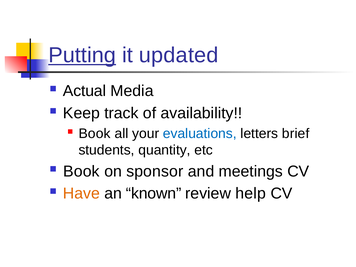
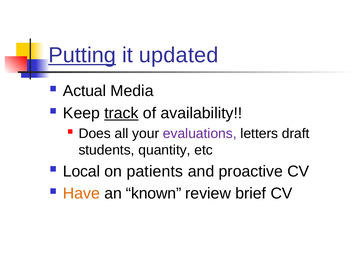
track underline: none -> present
Book at (95, 134): Book -> Does
evaluations colour: blue -> purple
brief: brief -> draft
Book at (81, 171): Book -> Local
sponsor: sponsor -> patients
meetings: meetings -> proactive
help: help -> brief
